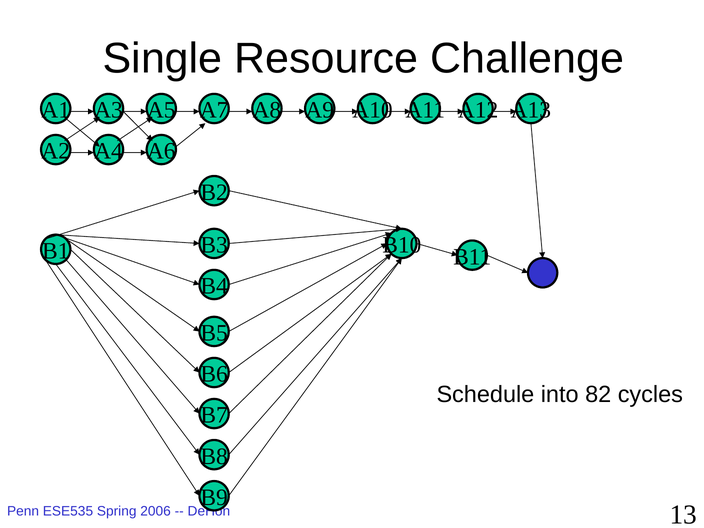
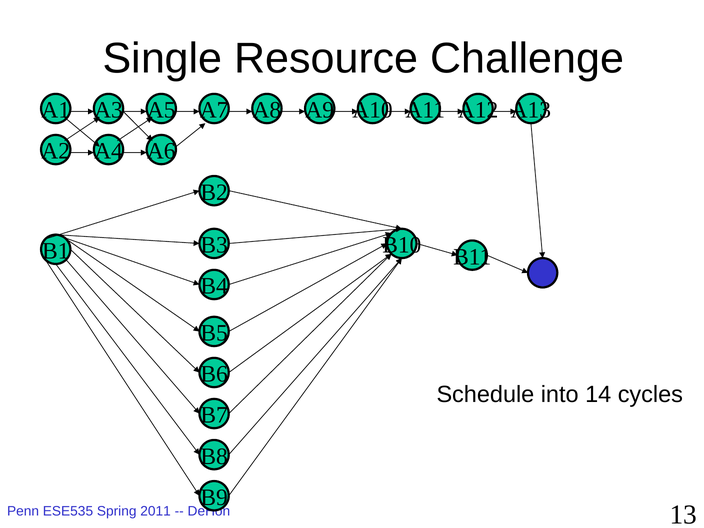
82: 82 -> 14
2006: 2006 -> 2011
